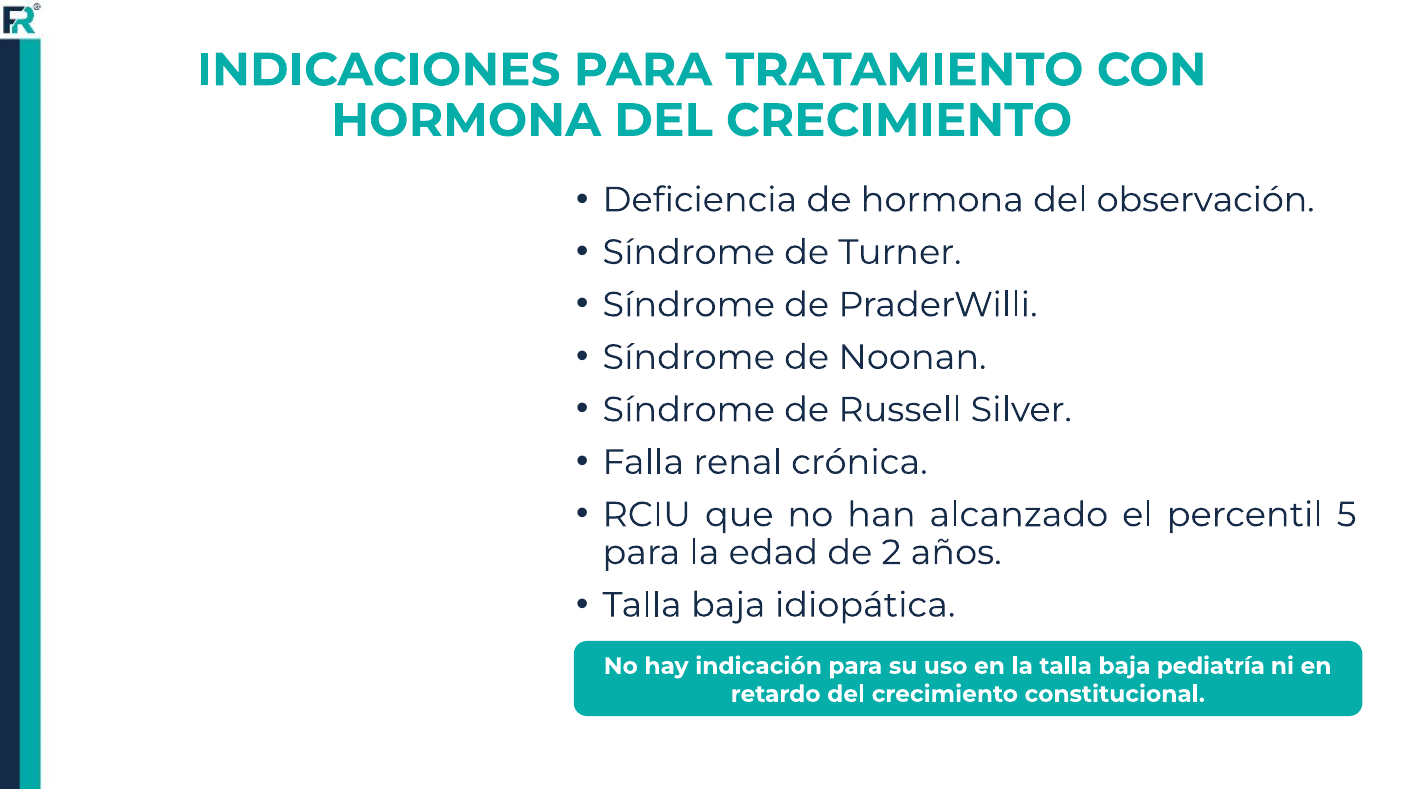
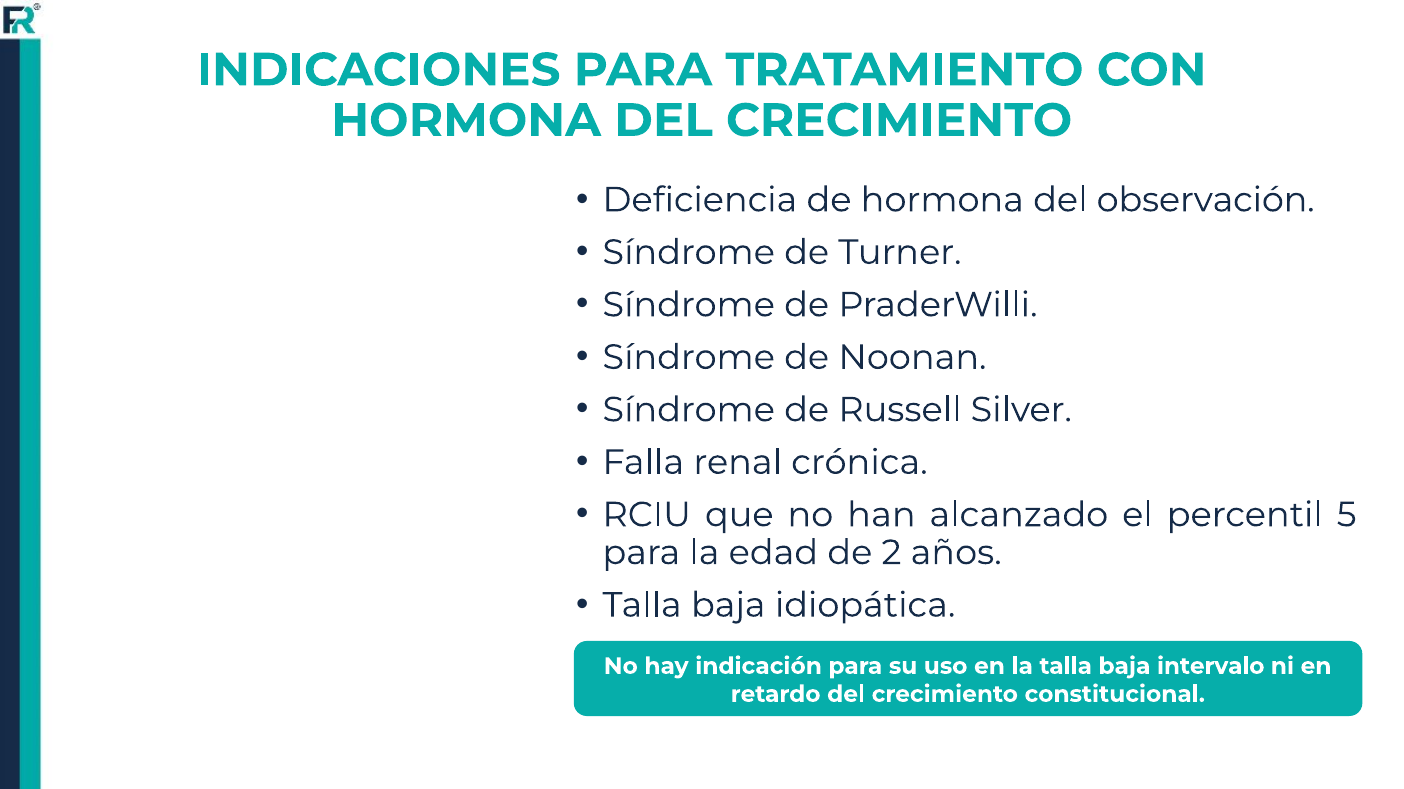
pediatría: pediatría -> intervalo
